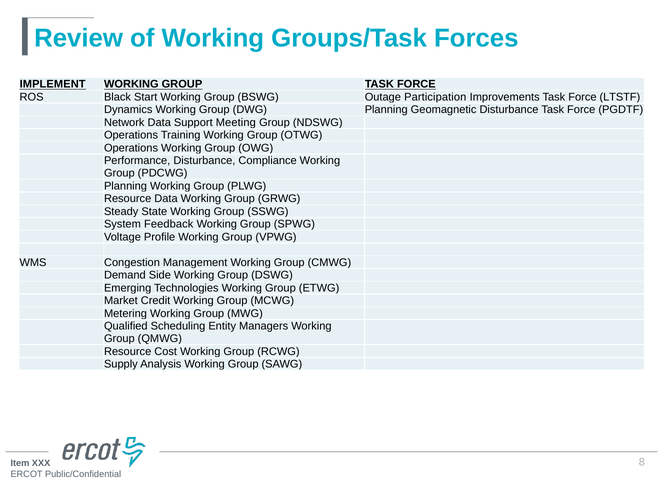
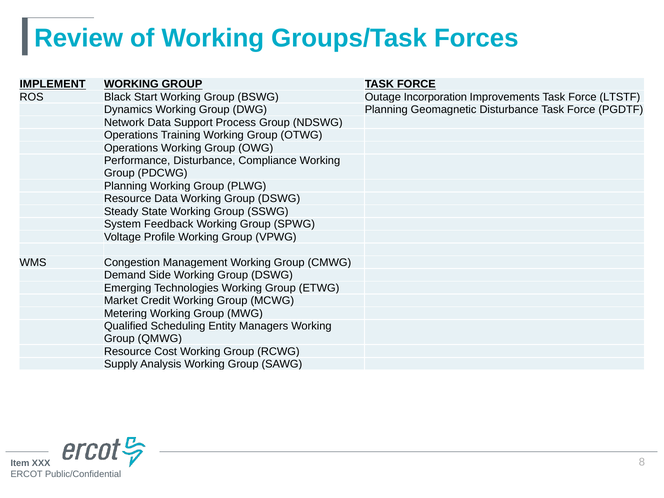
Participation: Participation -> Incorporation
Meeting: Meeting -> Process
Data Working Group GRWG: GRWG -> DSWG
